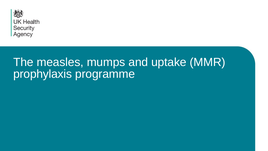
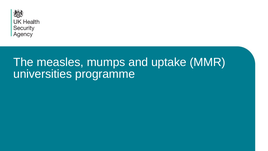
prophylaxis: prophylaxis -> universities
